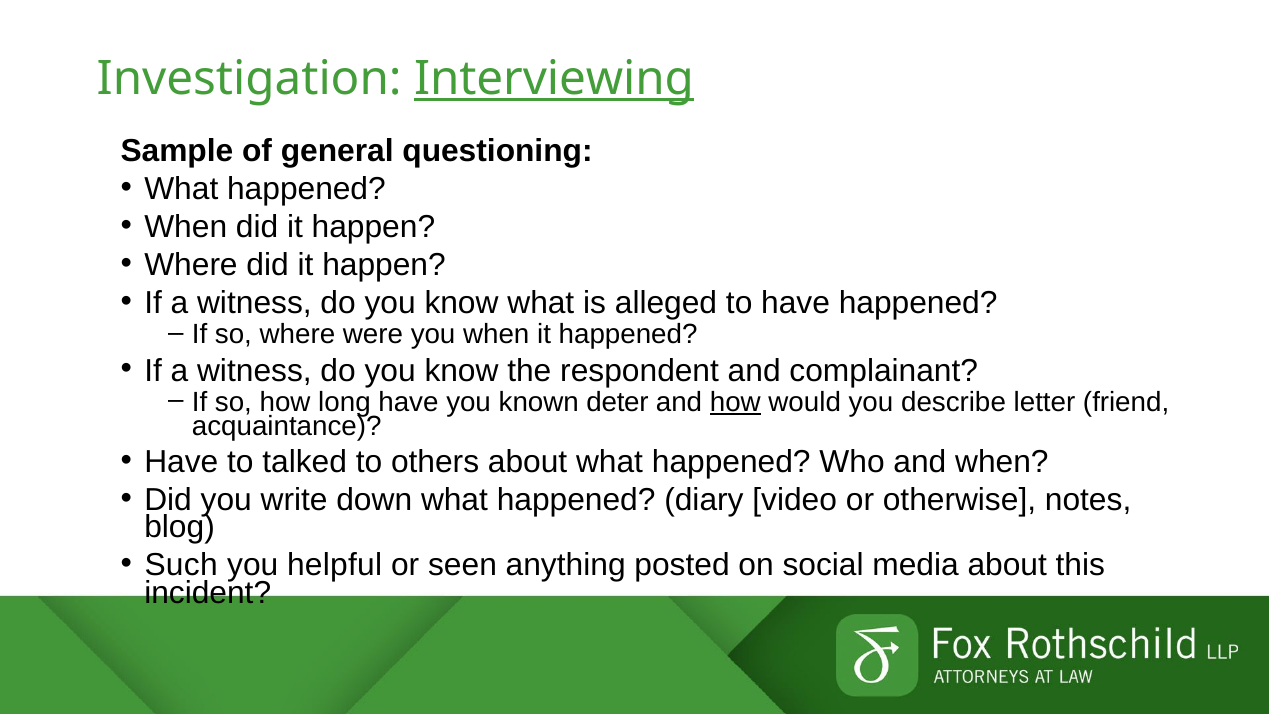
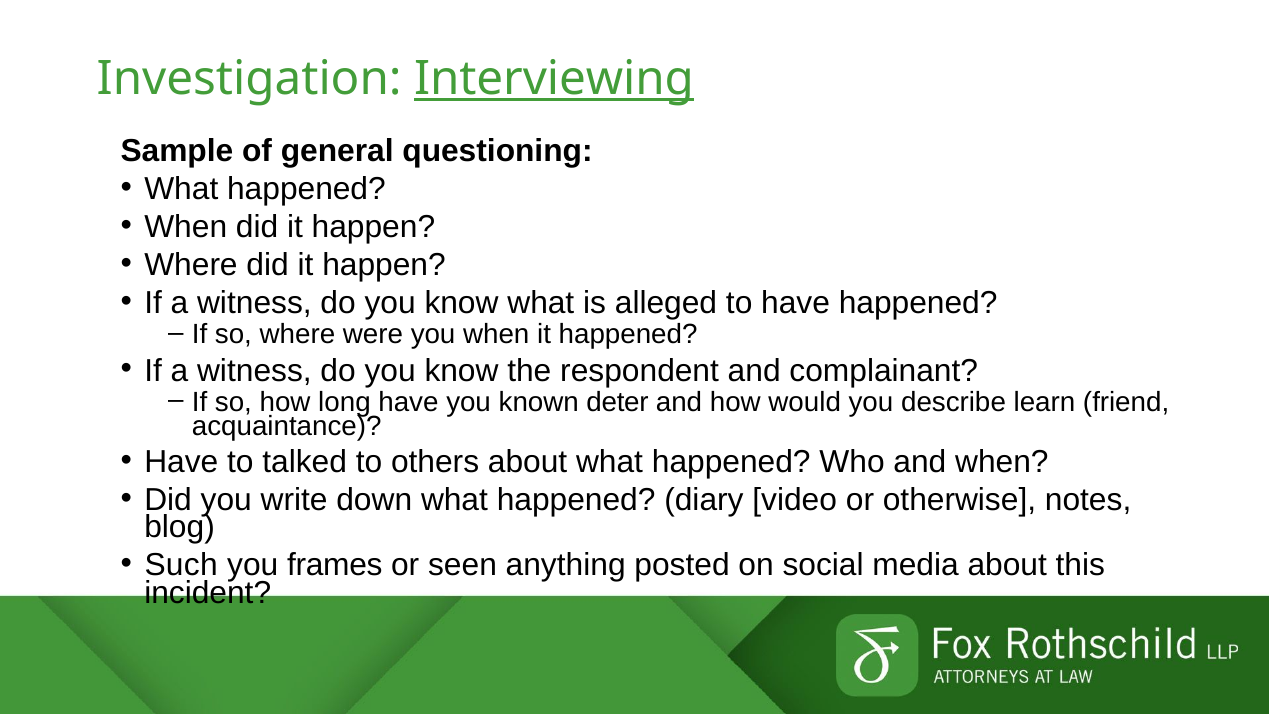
how at (735, 402) underline: present -> none
letter: letter -> learn
helpful: helpful -> frames
